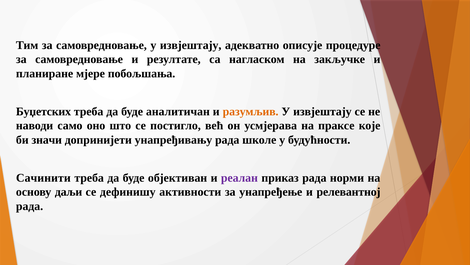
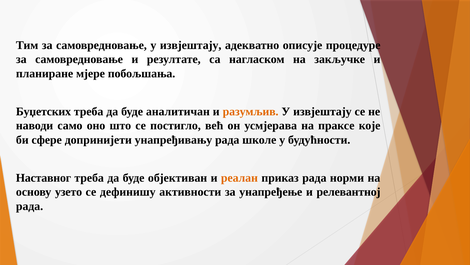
значи: значи -> сфере
Сачинити: Сачинити -> Наставног
реалан colour: purple -> orange
даљи: даљи -> узето
